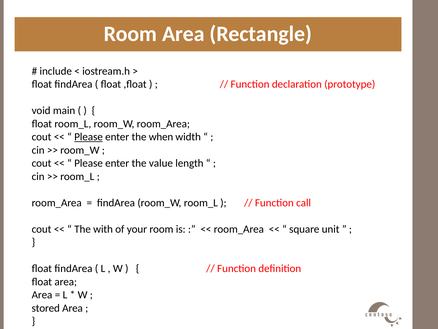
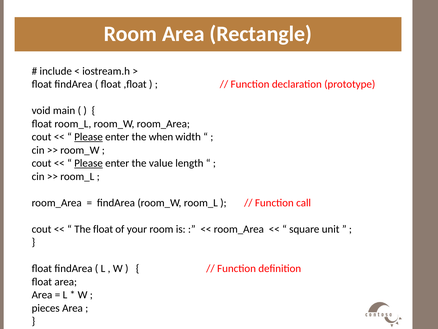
Please at (89, 163) underline: none -> present
The with: with -> float
stored: stored -> pieces
